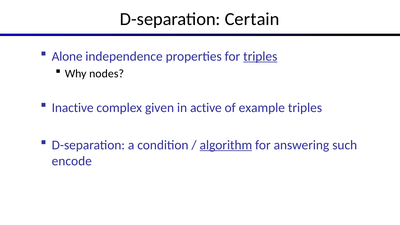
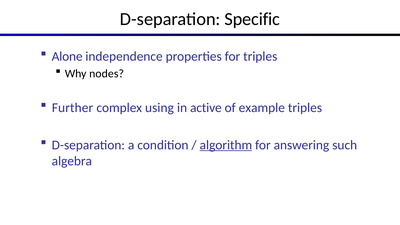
Certain: Certain -> Specific
triples at (260, 56) underline: present -> none
Inactive: Inactive -> Further
given: given -> using
encode: encode -> algebra
